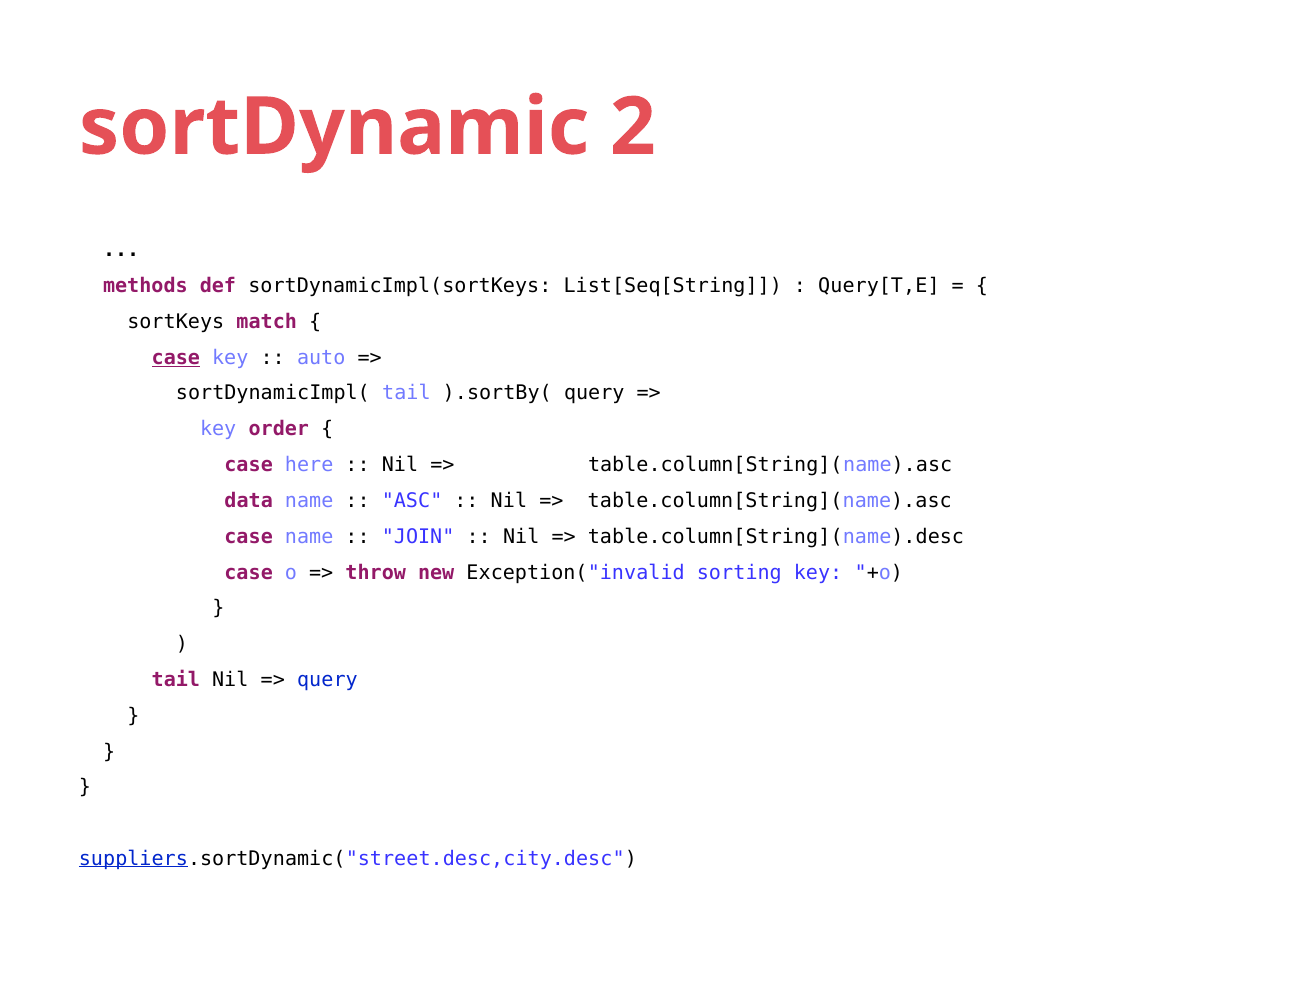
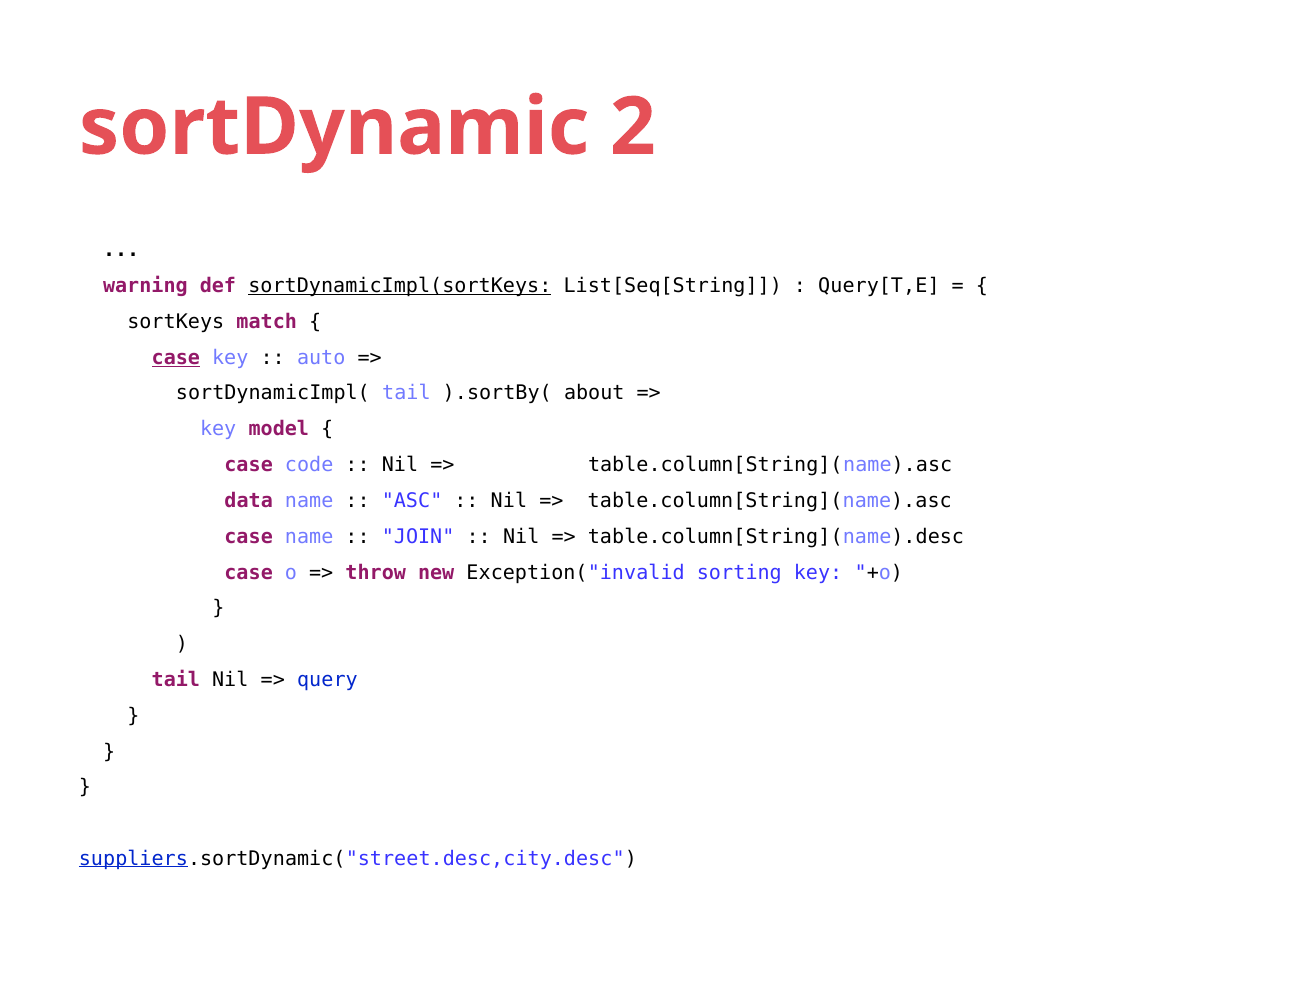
methods: methods -> warning
sortDynamicImpl(sortKeys underline: none -> present
).sortBy( query: query -> about
order: order -> model
here: here -> code
